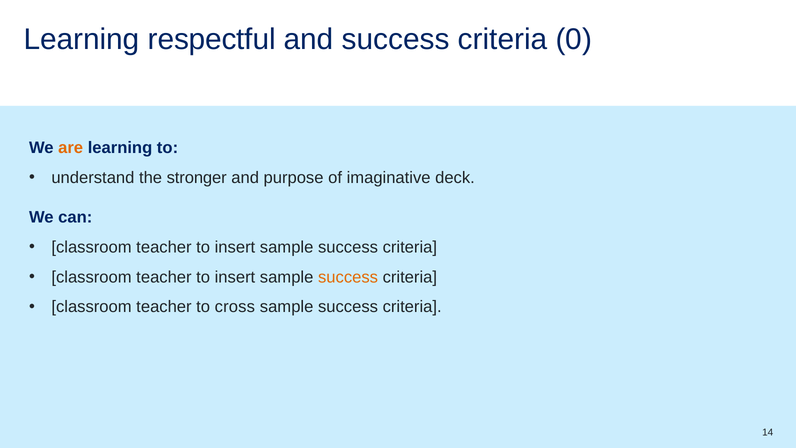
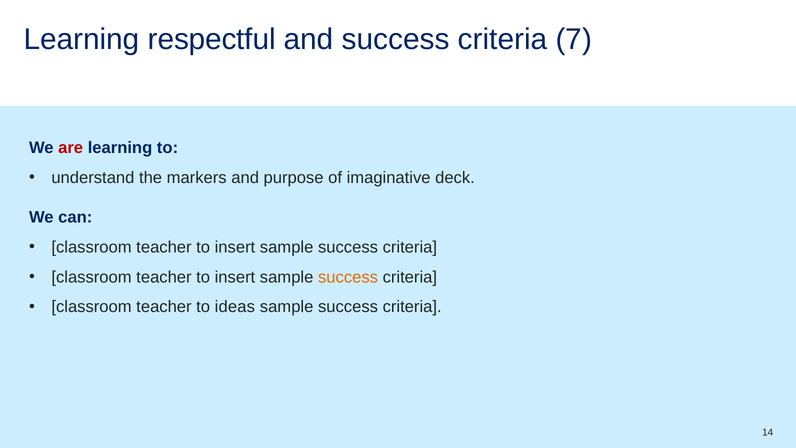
0: 0 -> 7
are colour: orange -> red
stronger: stronger -> markers
cross: cross -> ideas
